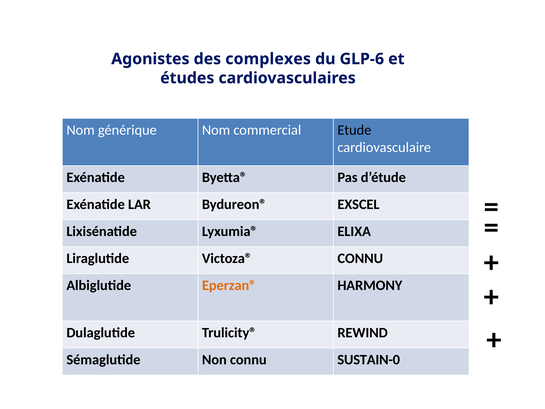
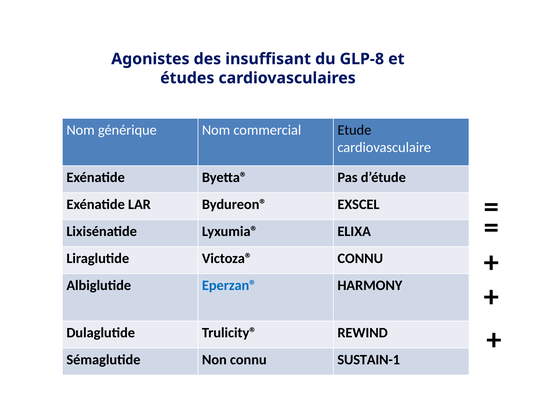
complexes: complexes -> insuffisant
GLP-6: GLP-6 -> GLP-8
Eperzan® colour: orange -> blue
SUSTAIN-0: SUSTAIN-0 -> SUSTAIN-1
